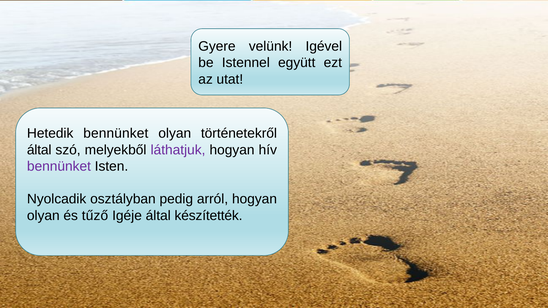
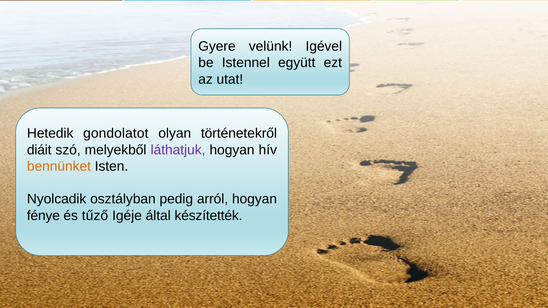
Hetedik bennünket: bennünket -> gondolatot
által at (39, 150): által -> diáit
bennünket at (59, 166) colour: purple -> orange
olyan at (43, 216): olyan -> fénye
